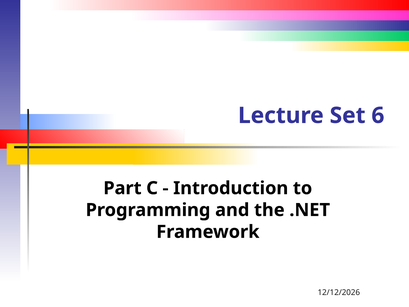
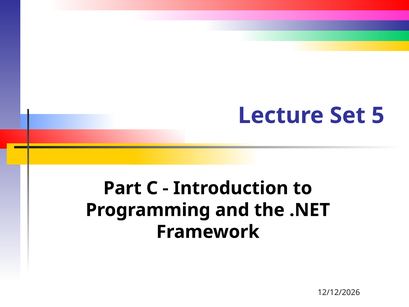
6: 6 -> 5
